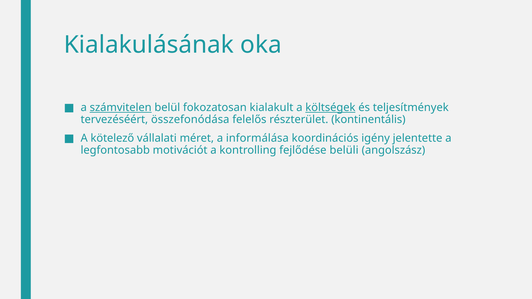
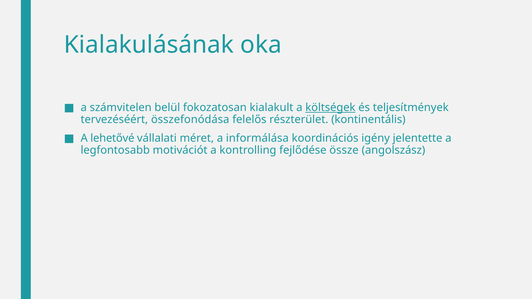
számvitelen underline: present -> none
kötelező: kötelező -> lehetővé
belüli: belüli -> össze
